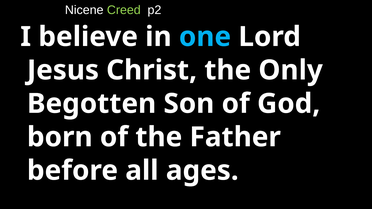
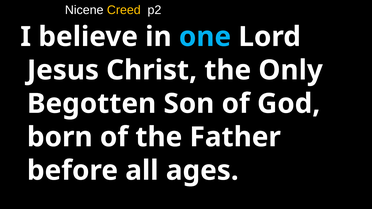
Creed colour: light green -> yellow
